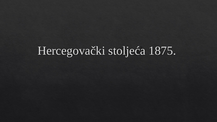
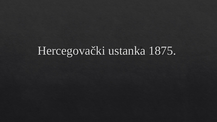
stoljeća: stoljeća -> ustanka
